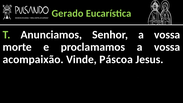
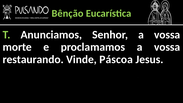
Gerado: Gerado -> Bênção
acompaixão: acompaixão -> restaurando
